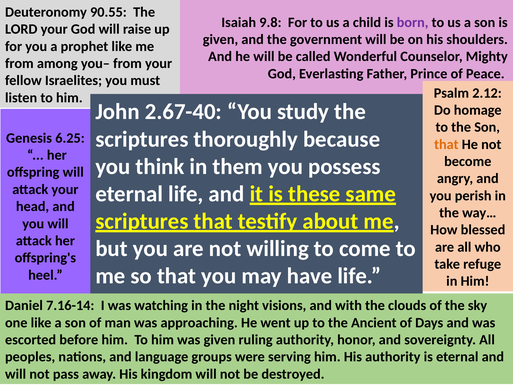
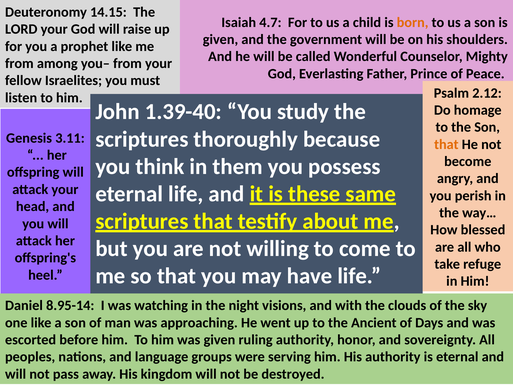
90.55: 90.55 -> 14.15
9.8: 9.8 -> 4.7
born colour: purple -> orange
2.67-40: 2.67-40 -> 1.39-40
6.25: 6.25 -> 3.11
7.16-14: 7.16-14 -> 8.95-14
